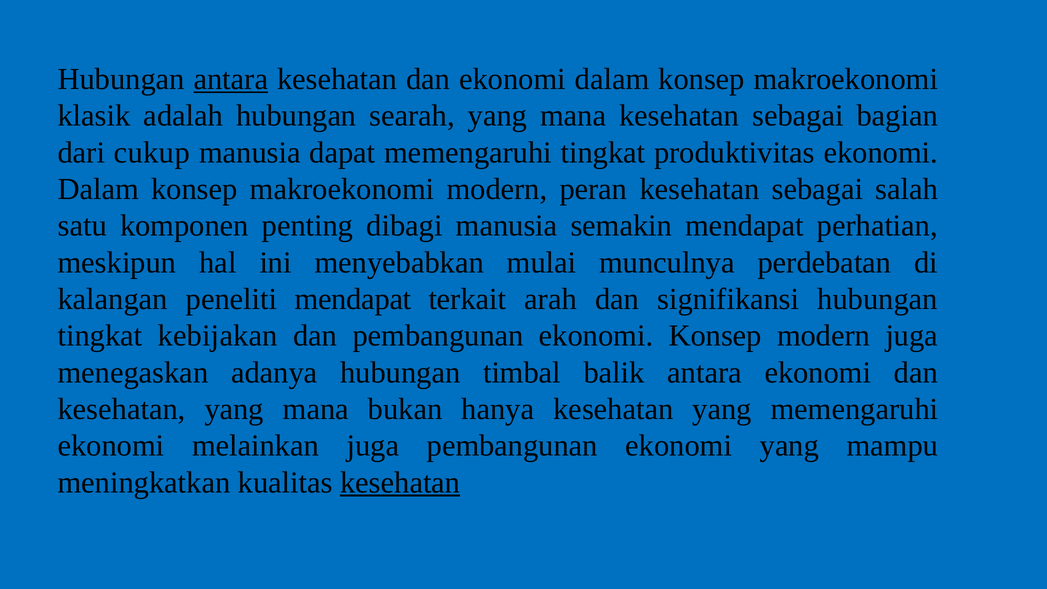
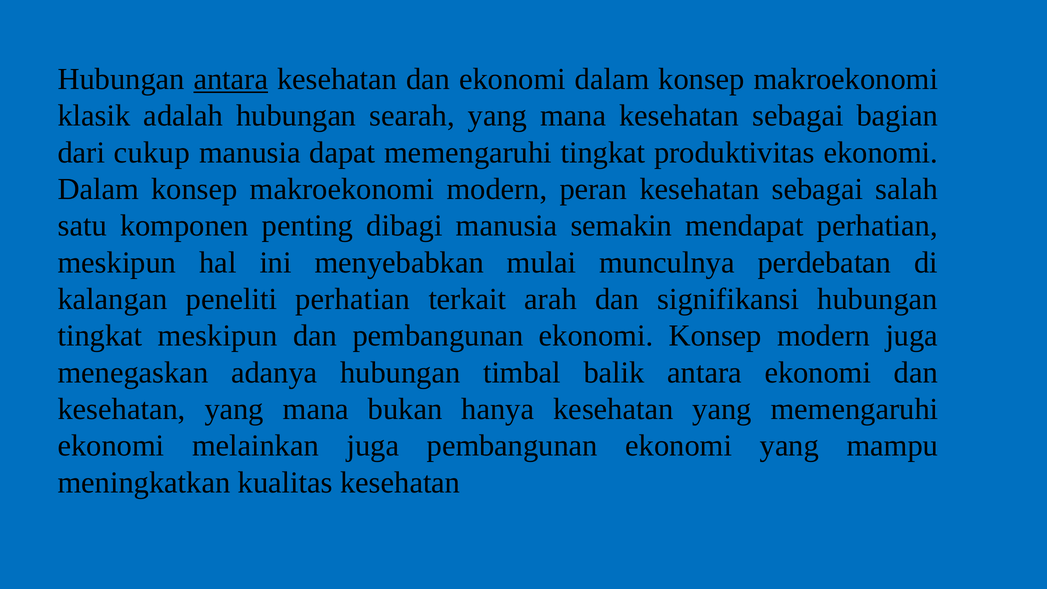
peneliti mendapat: mendapat -> perhatian
tingkat kebijakan: kebijakan -> meskipun
kesehatan at (400, 482) underline: present -> none
